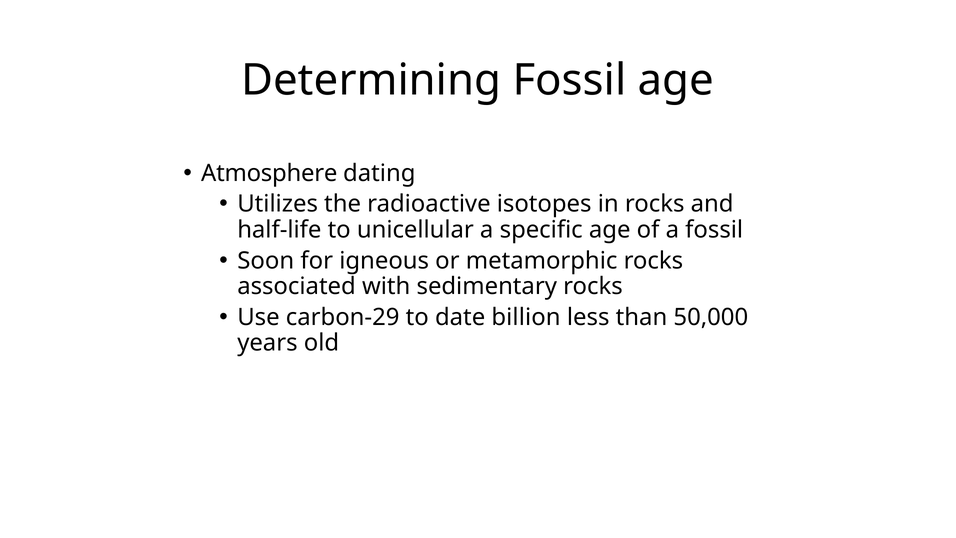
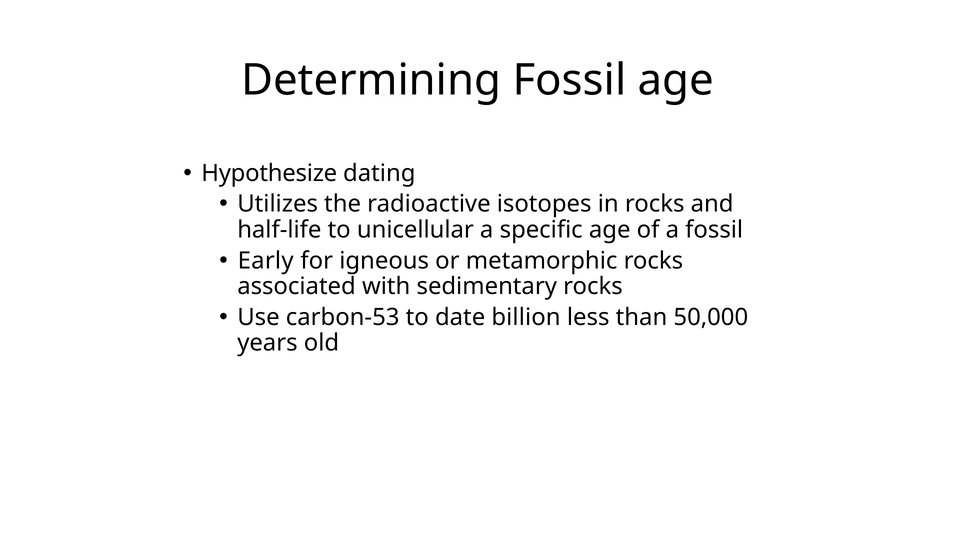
Atmosphere: Atmosphere -> Hypothesize
Soon: Soon -> Early
carbon-29: carbon-29 -> carbon-53
